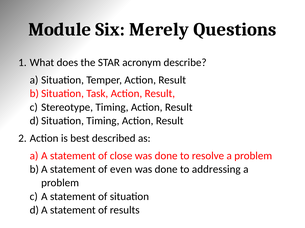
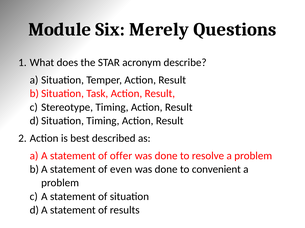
close: close -> offer
addressing: addressing -> convenient
